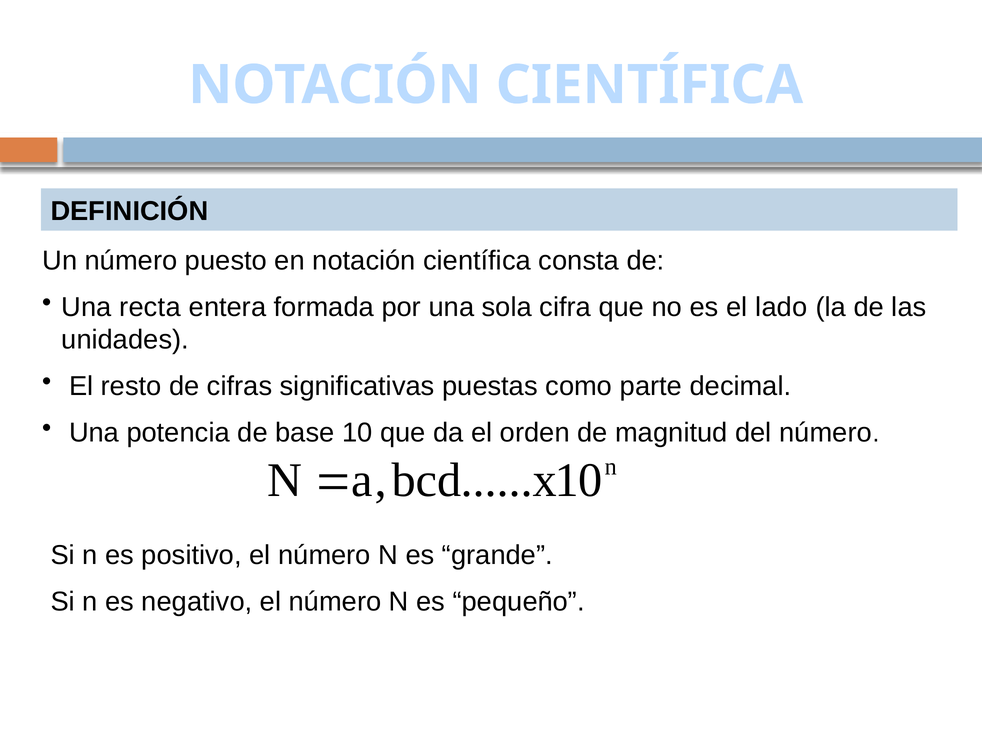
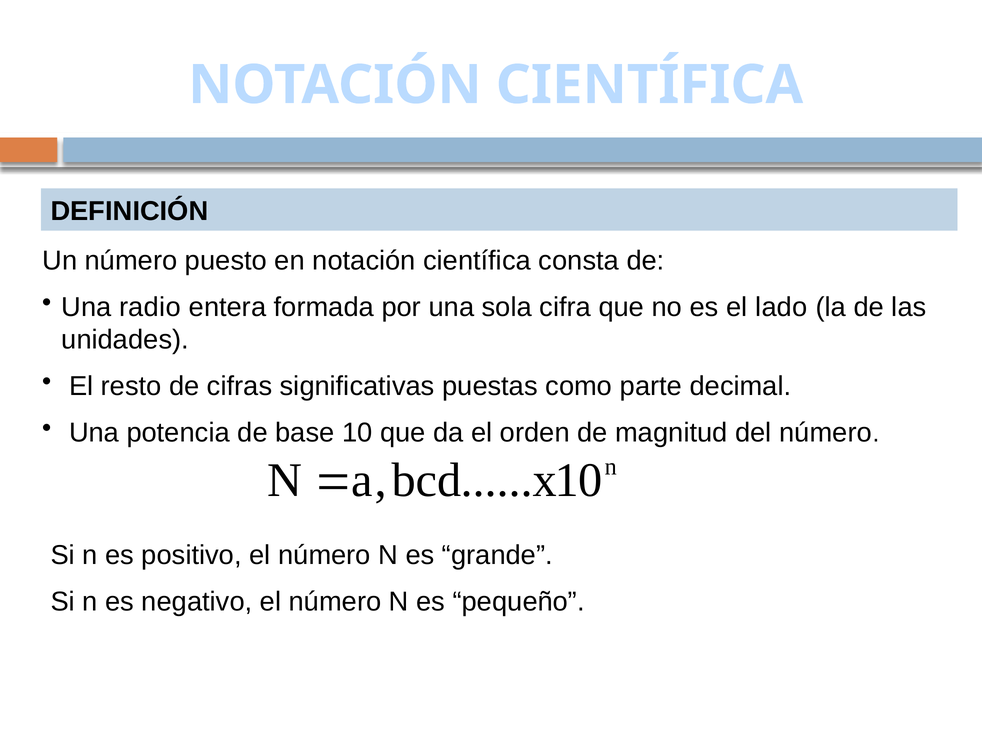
recta: recta -> radio
